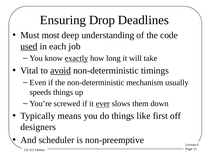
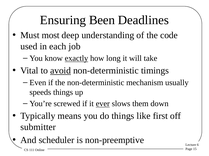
Drop: Drop -> Been
used underline: present -> none
designers: designers -> submitter
